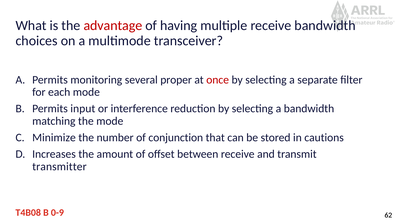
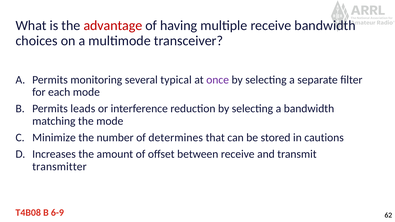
proper: proper -> typical
once colour: red -> purple
input: input -> leads
conjunction: conjunction -> determines
0-9: 0-9 -> 6-9
